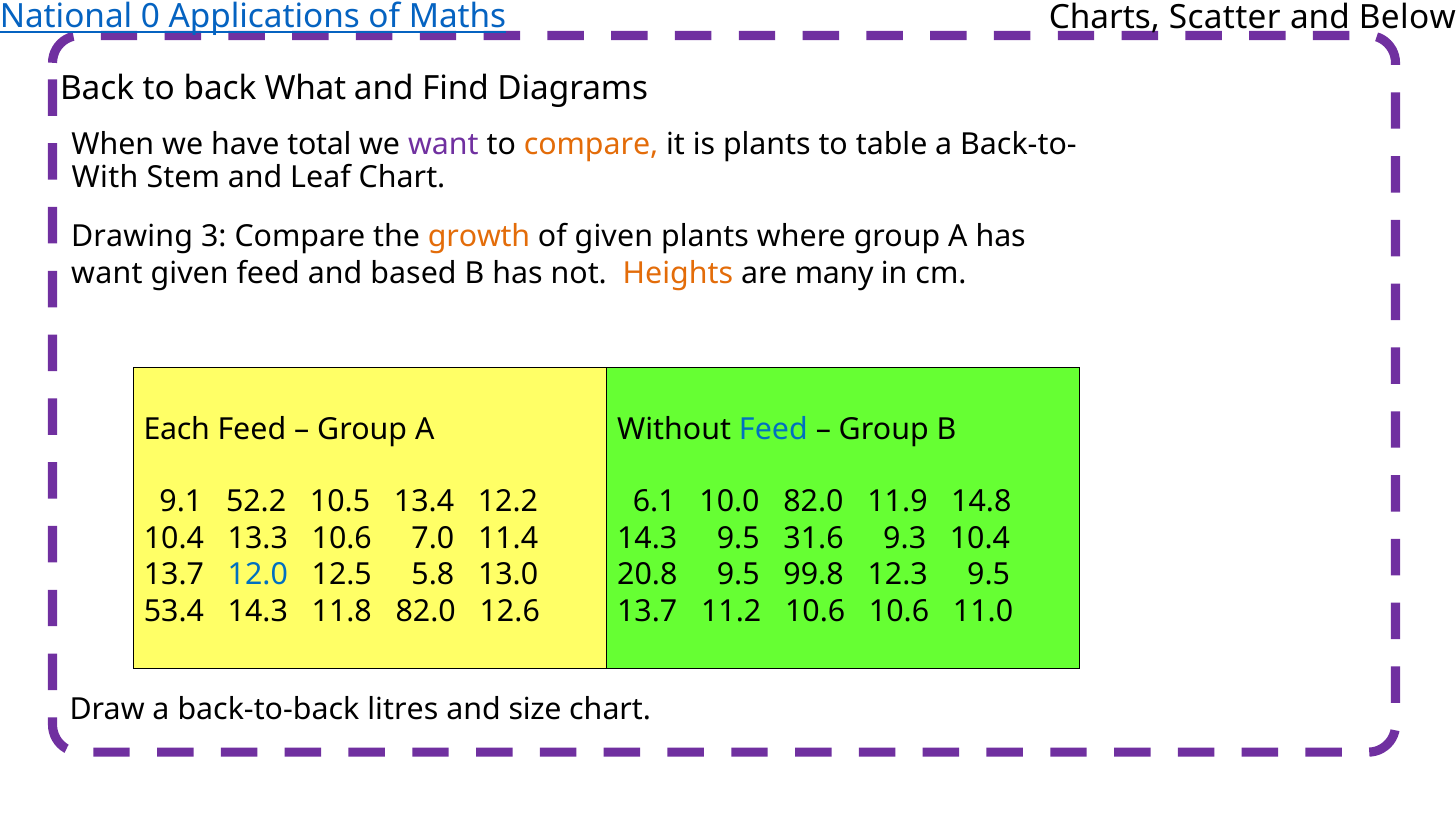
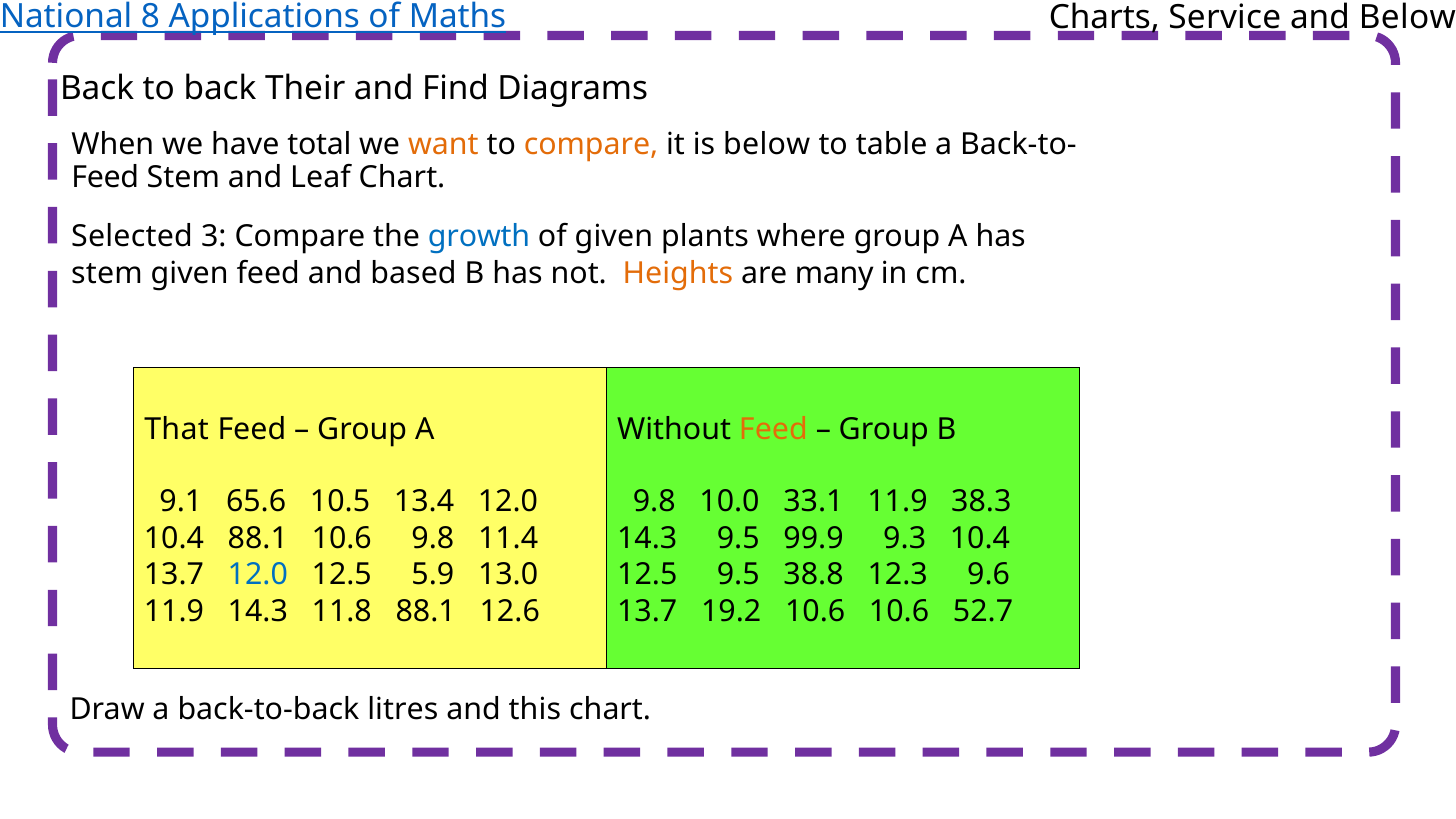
0: 0 -> 8
Scatter: Scatter -> Service
What: What -> Their
want at (443, 145) colour: purple -> orange
is plants: plants -> below
With at (105, 178): With -> Feed
Drawing: Drawing -> Selected
growth colour: orange -> blue
want at (107, 273): want -> stem
Each: Each -> That
Feed at (773, 429) colour: blue -> orange
52.2: 52.2 -> 65.6
13.4 12.2: 12.2 -> 12.0
6.1 at (654, 502): 6.1 -> 9.8
10.0 82.0: 82.0 -> 33.1
14.8: 14.8 -> 38.3
10.4 13.3: 13.3 -> 88.1
10.6 7.0: 7.0 -> 9.8
31.6: 31.6 -> 99.9
5.8: 5.8 -> 5.9
20.8 at (647, 575): 20.8 -> 12.5
99.8: 99.8 -> 38.8
12.3 9.5: 9.5 -> 9.6
53.4 at (174, 611): 53.4 -> 11.9
11.8 82.0: 82.0 -> 88.1
11.2: 11.2 -> 19.2
11.0: 11.0 -> 52.7
size: size -> this
